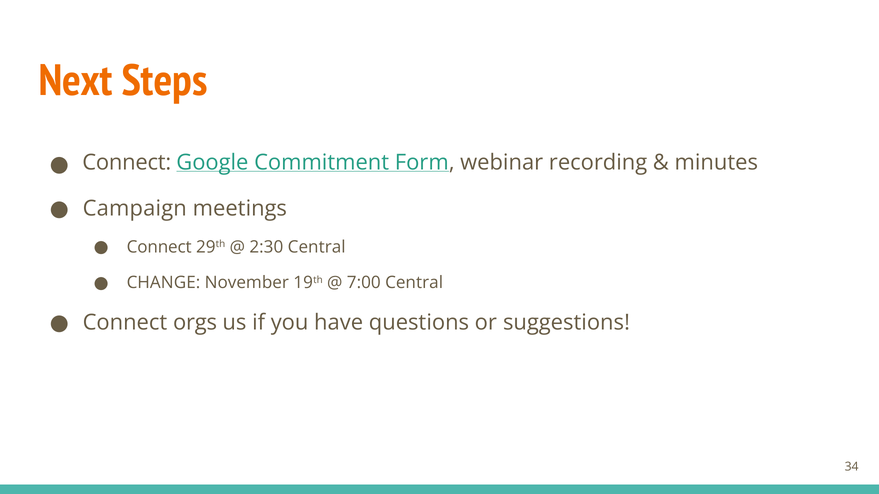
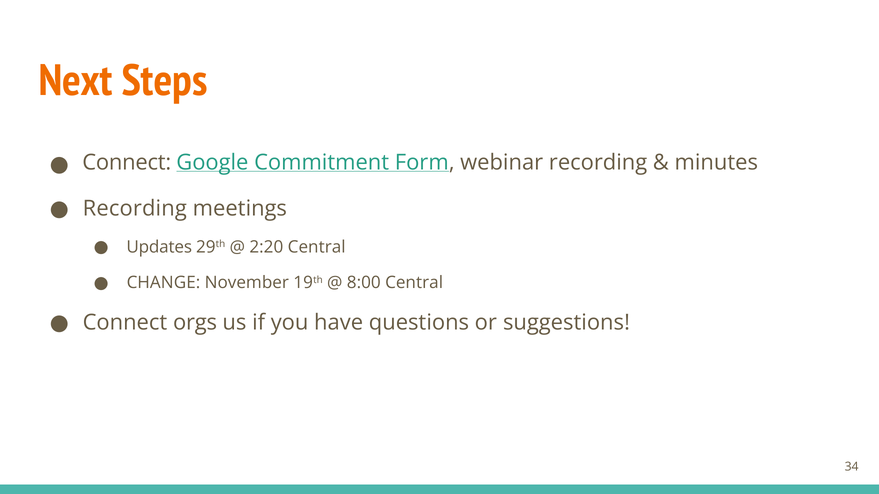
Campaign at (135, 209): Campaign -> Recording
Connect at (159, 247): Connect -> Updates
2:30: 2:30 -> 2:20
7:00: 7:00 -> 8:00
